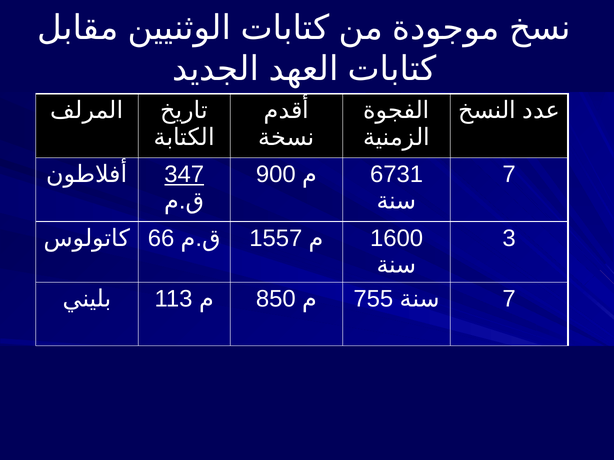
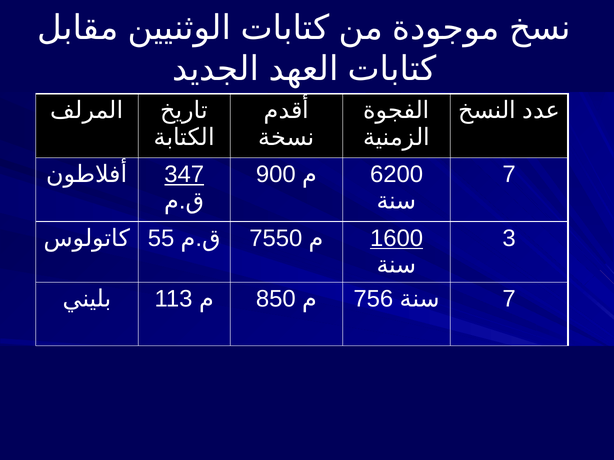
6731: 6731 -> 6200
66: 66 -> 55
1557: 1557 -> 7550
1600 underline: none -> present
755: 755 -> 756
